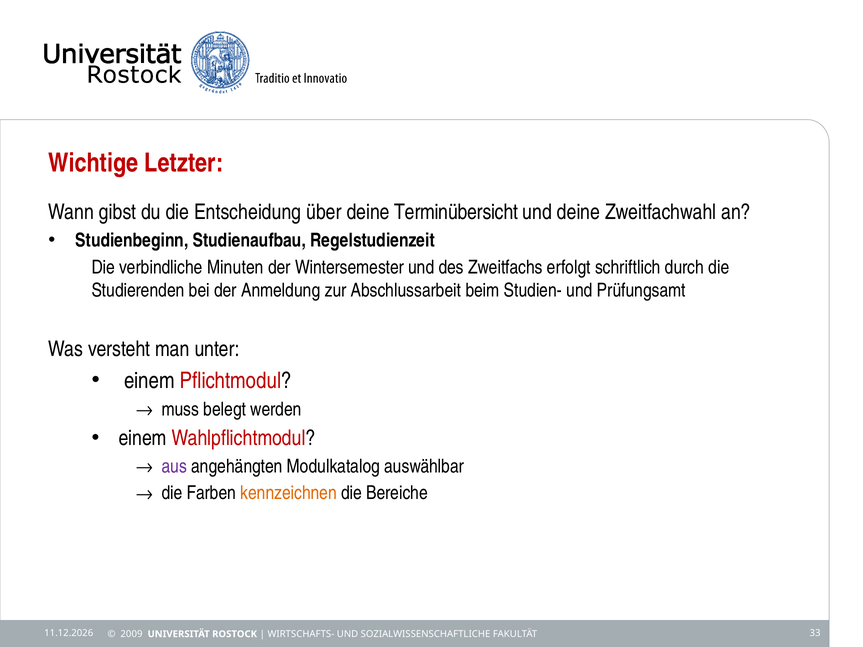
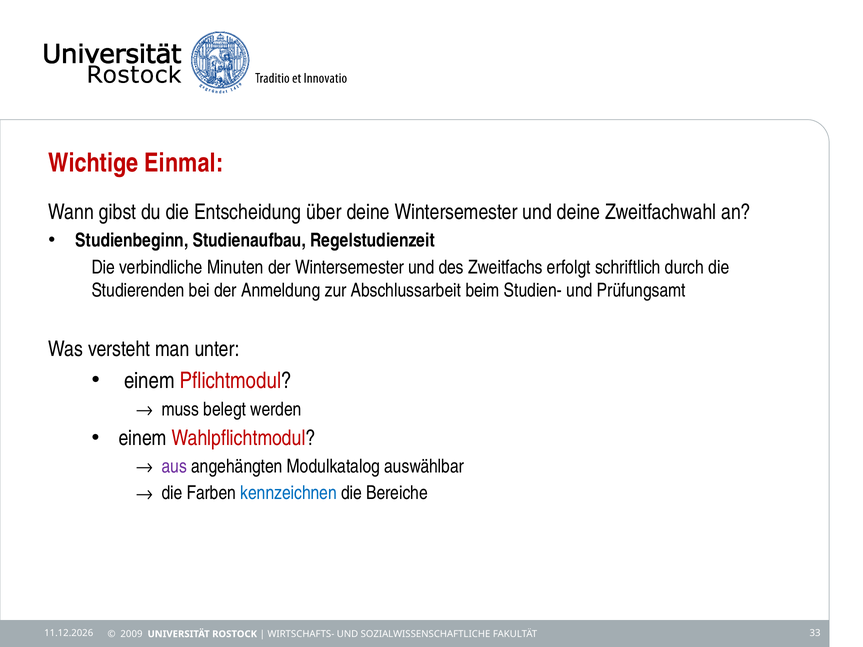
Letzter: Letzter -> Einmal
deine Terminübersicht: Terminübersicht -> Wintersemester
kennzeichnen colour: orange -> blue
